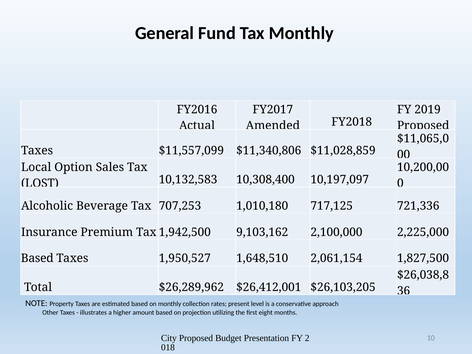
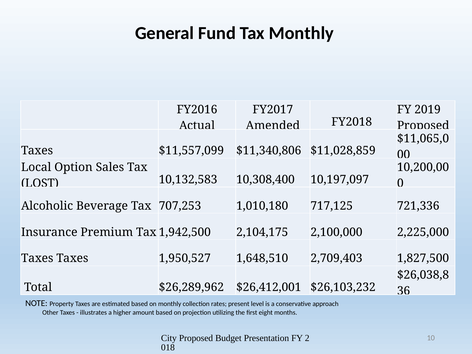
9,103,162: 9,103,162 -> 2,104,175
Based at (37, 258): Based -> Taxes
2,061,154: 2,061,154 -> 2,709,403
$26,103,205: $26,103,205 -> $26,103,232
